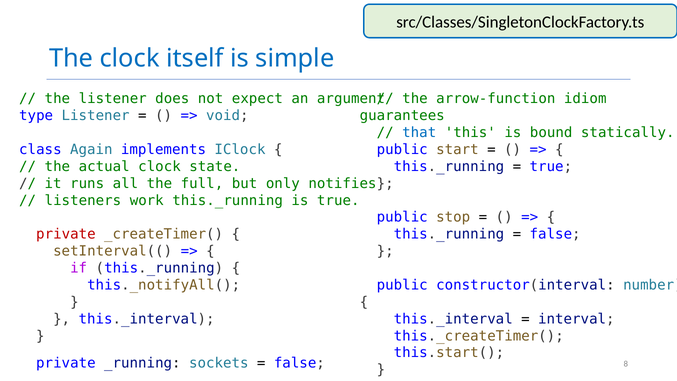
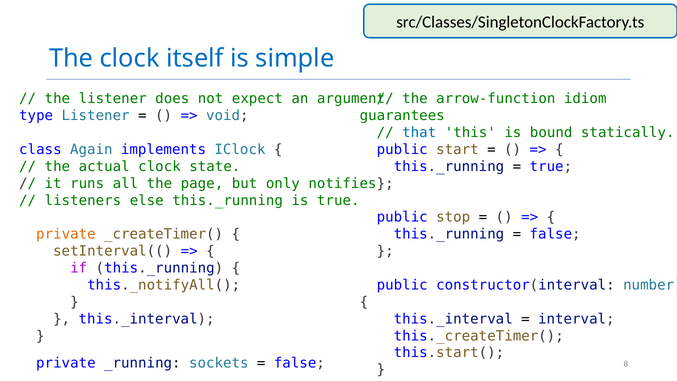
full: full -> page
work: work -> else
private at (66, 234) colour: red -> orange
